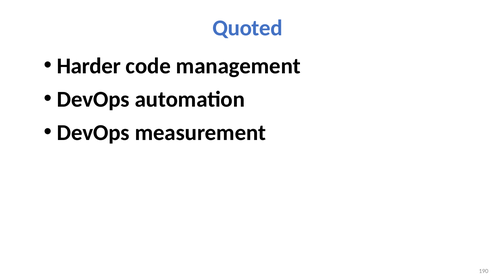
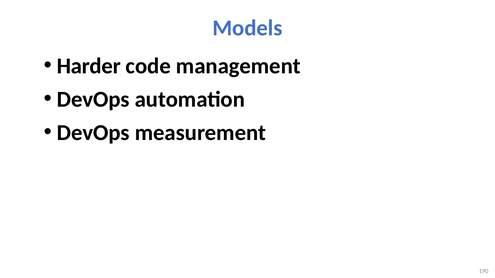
Quoted: Quoted -> Models
